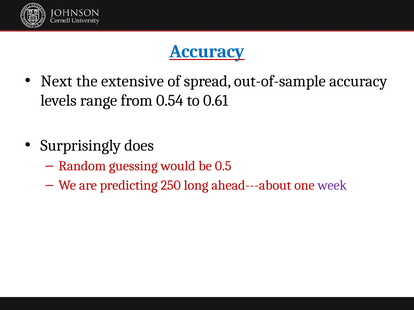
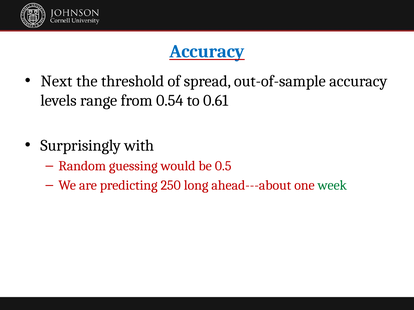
extensive: extensive -> threshold
does: does -> with
week colour: purple -> green
